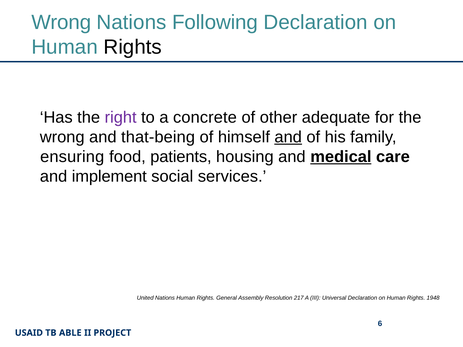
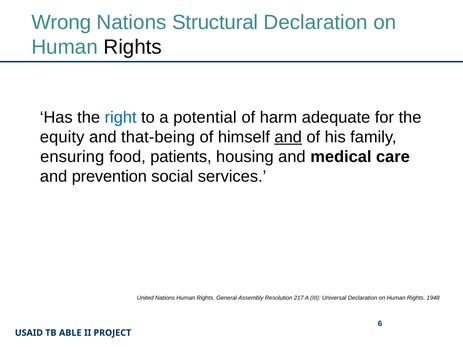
Following: Following -> Structural
right colour: purple -> blue
concrete: concrete -> potential
other: other -> harm
wrong at (62, 137): wrong -> equity
medical underline: present -> none
implement: implement -> prevention
